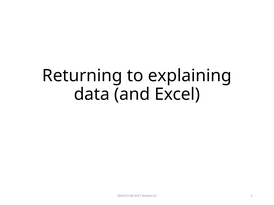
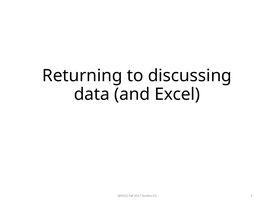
explaining: explaining -> discussing
